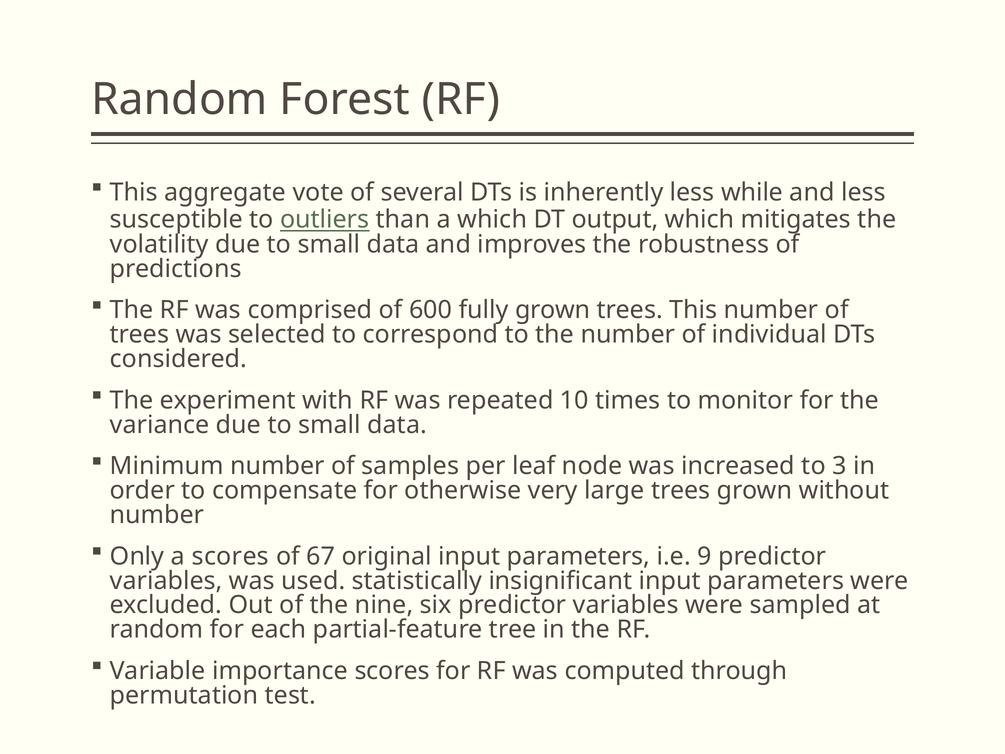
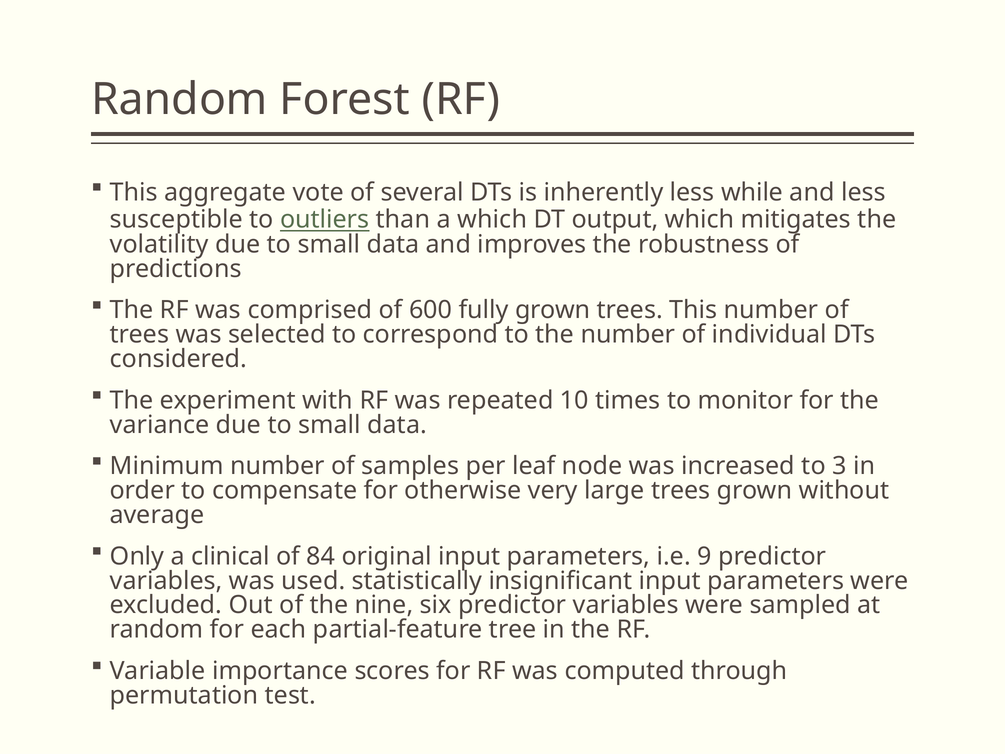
number at (157, 515): number -> average
a scores: scores -> clinical
67: 67 -> 84
